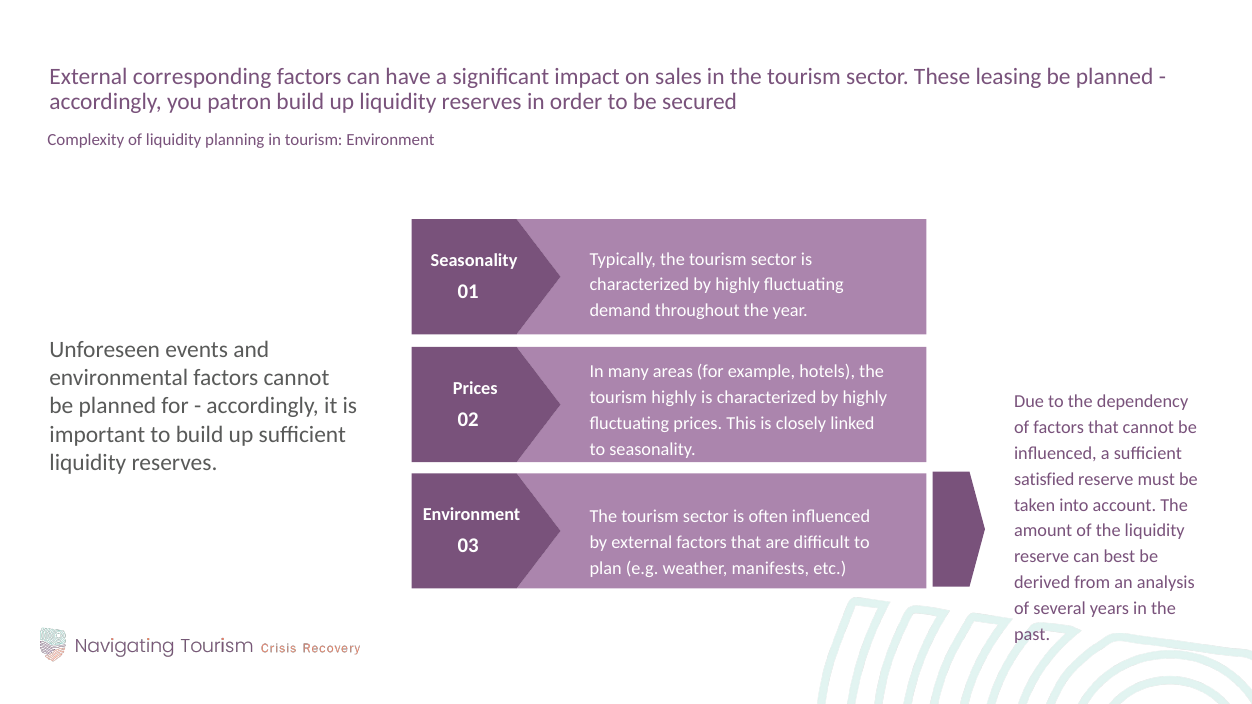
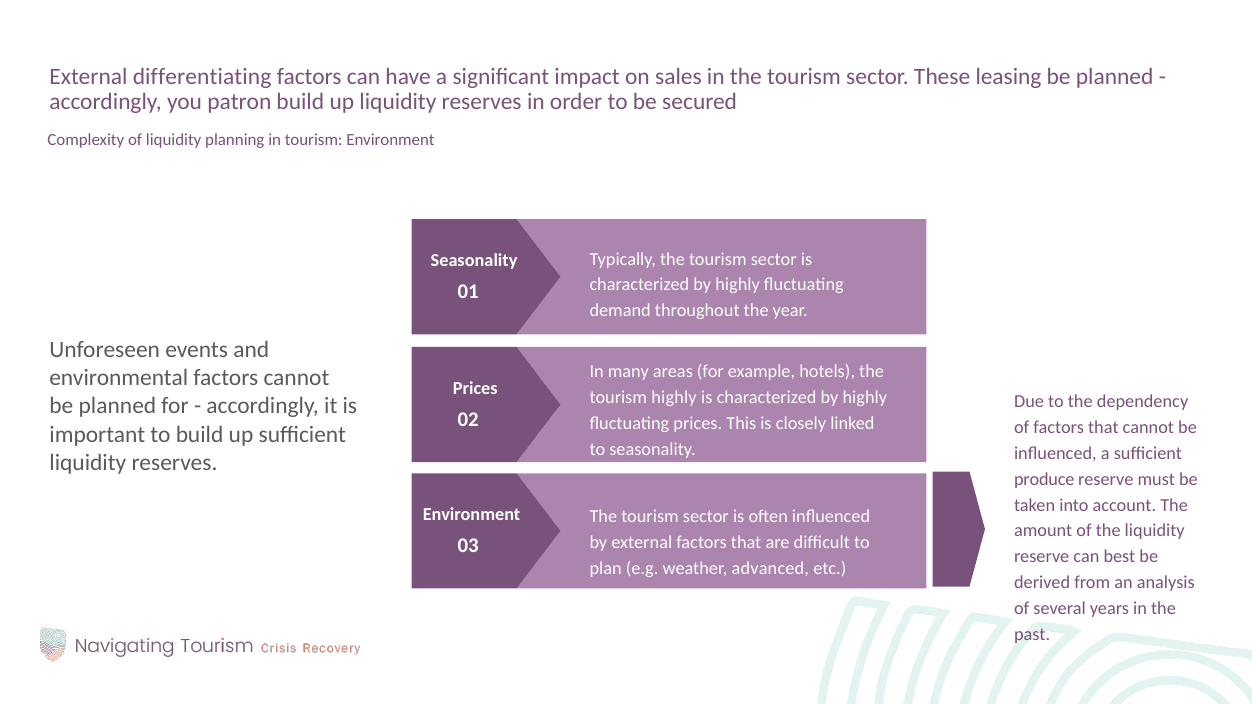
corresponding: corresponding -> differentiating
satisfied: satisfied -> produce
manifests: manifests -> advanced
